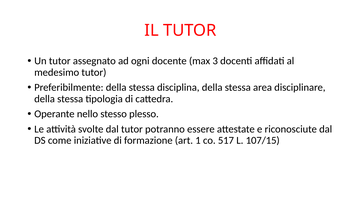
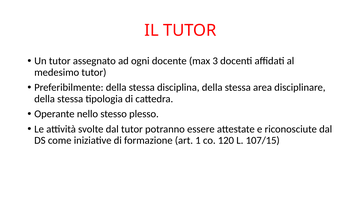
517: 517 -> 120
